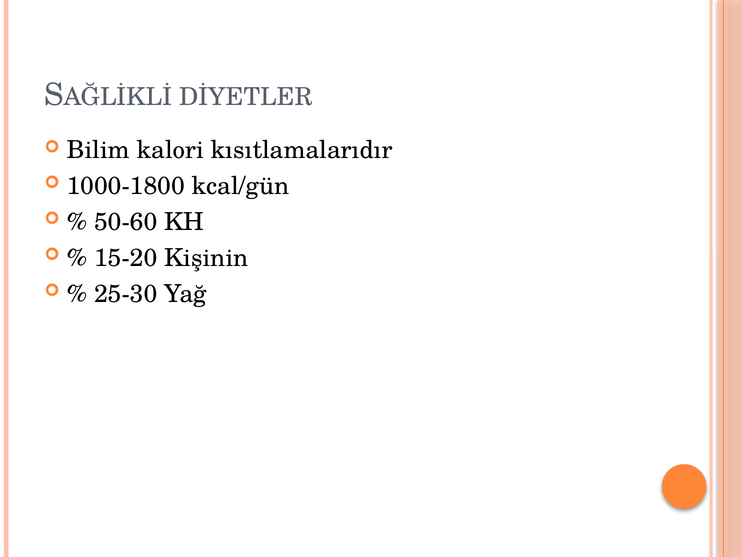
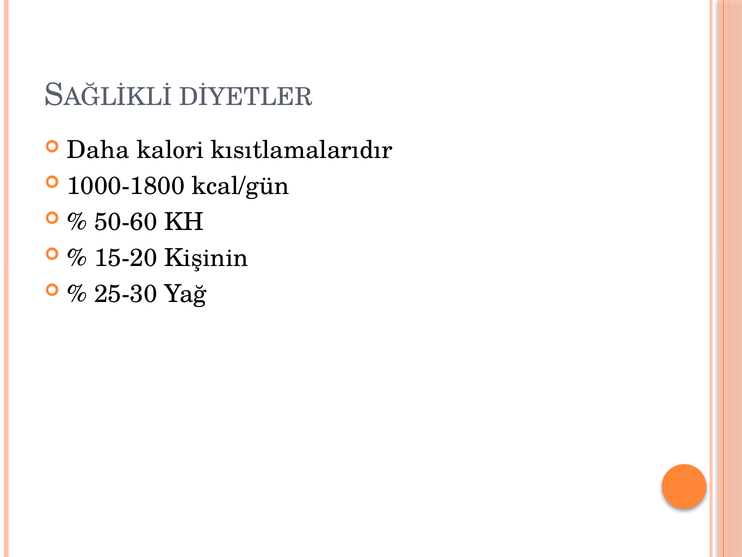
Bilim: Bilim -> Daha
